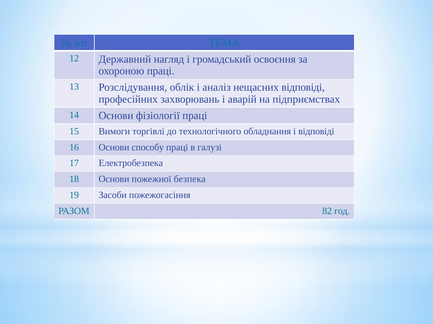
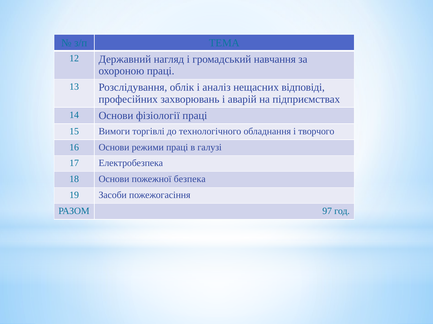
освоєння: освоєння -> навчання
і відповіді: відповіді -> творчого
способу: способу -> режими
82: 82 -> 97
